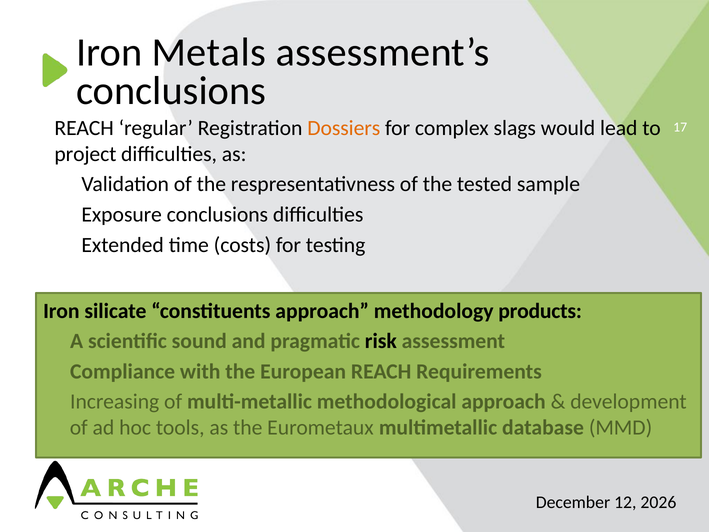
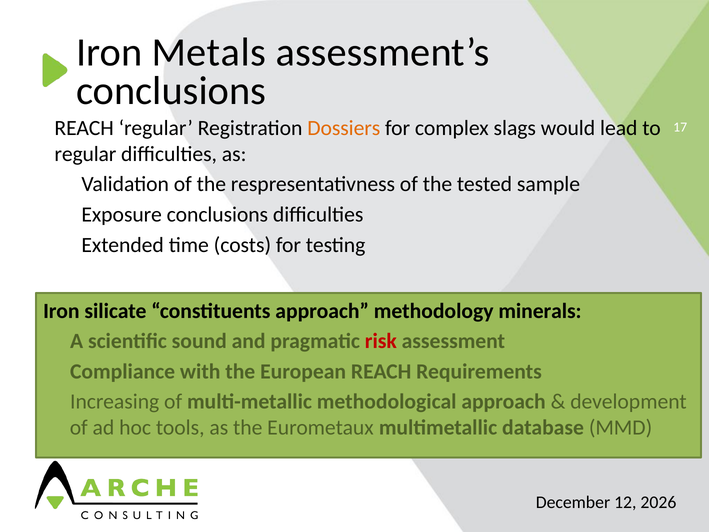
project at (85, 154): project -> regular
products: products -> minerals
risk colour: black -> red
